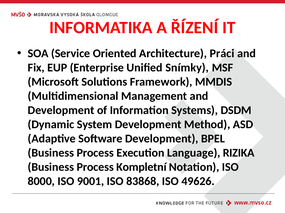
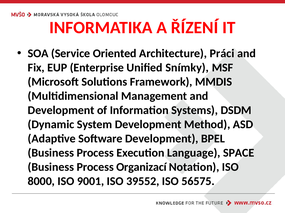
RIZIKA: RIZIKA -> SPACE
Kompletní: Kompletní -> Organizací
83868: 83868 -> 39552
49626: 49626 -> 56575
